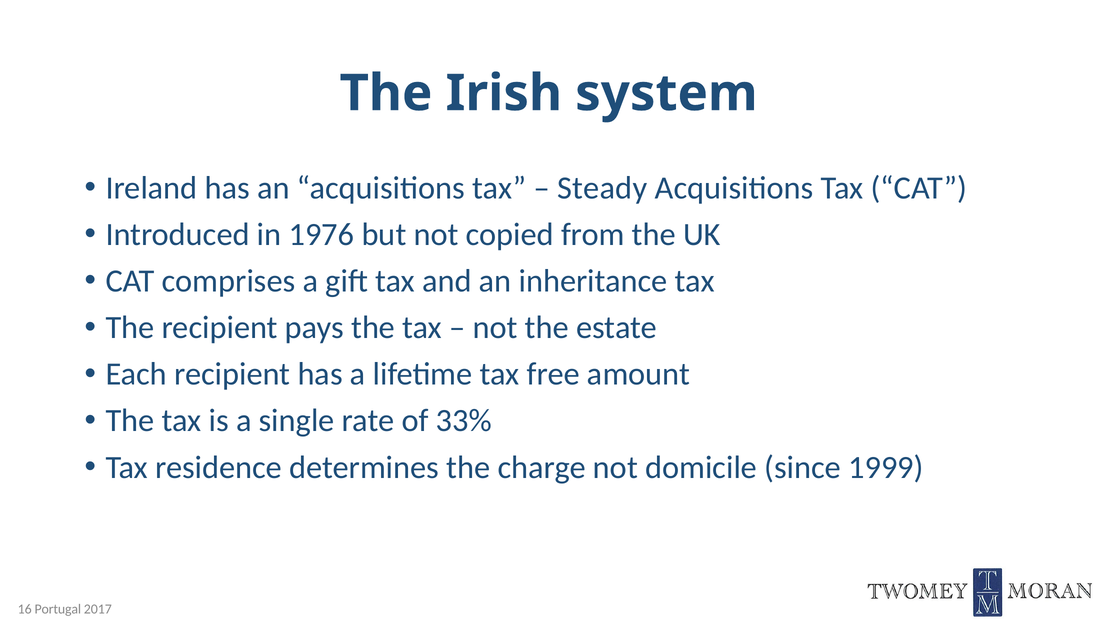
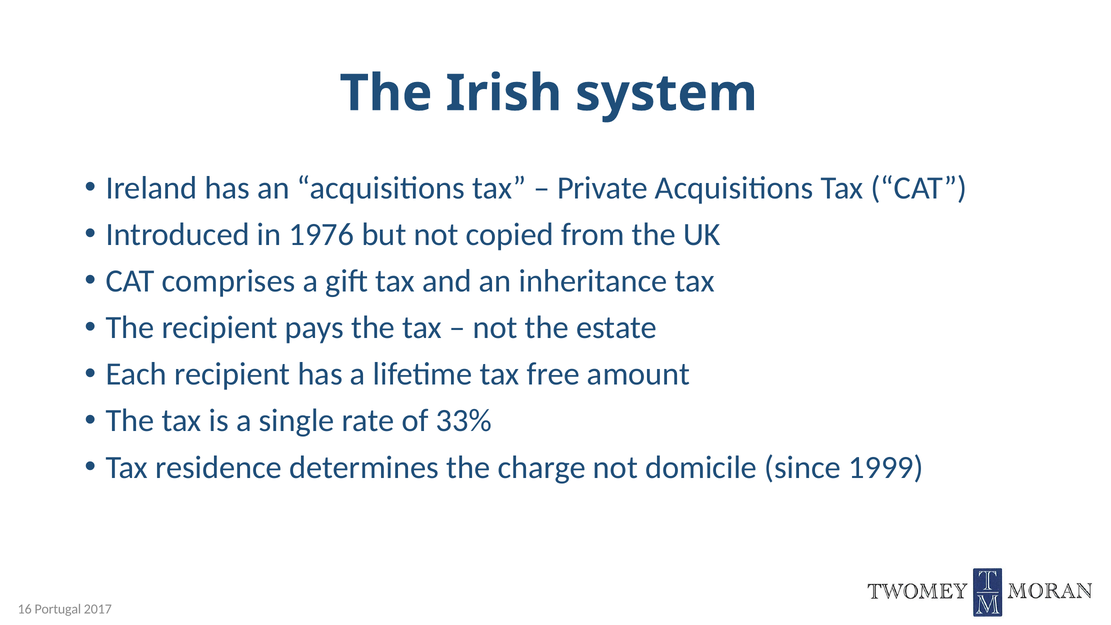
Steady: Steady -> Private
